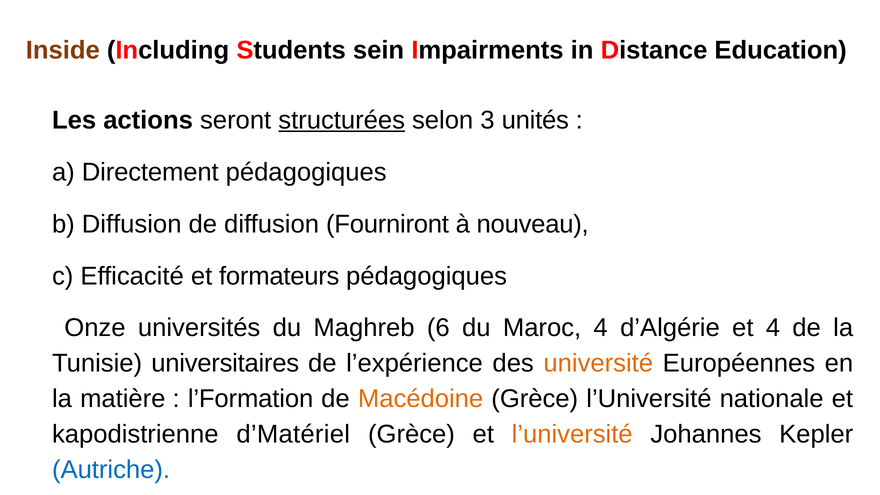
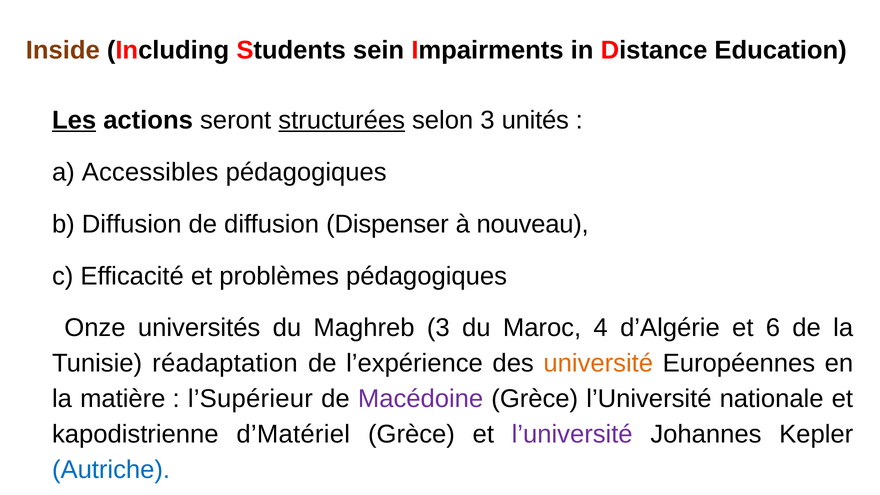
Les underline: none -> present
Directement: Directement -> Accessibles
Fourniront: Fourniront -> Dispenser
formateurs: formateurs -> problèmes
Maghreb 6: 6 -> 3
et 4: 4 -> 6
universitaires: universitaires -> réadaptation
l’Formation: l’Formation -> l’Supérieur
Macédoine colour: orange -> purple
l’université at (572, 434) colour: orange -> purple
